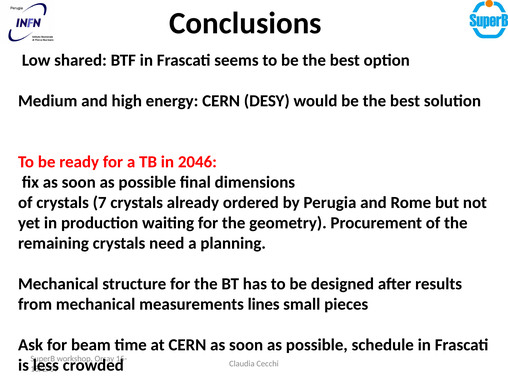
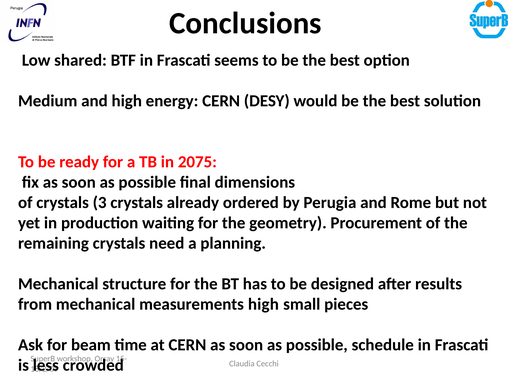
2046: 2046 -> 2075
7: 7 -> 3
measurements lines: lines -> high
